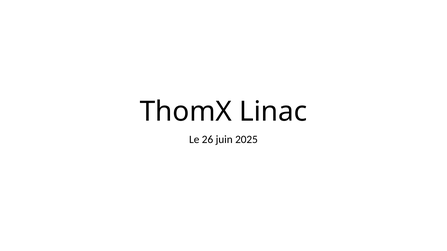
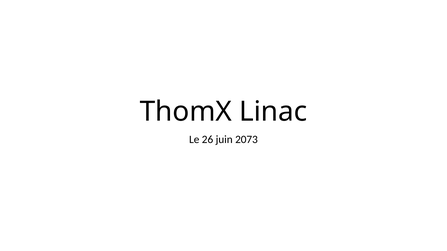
2025: 2025 -> 2073
